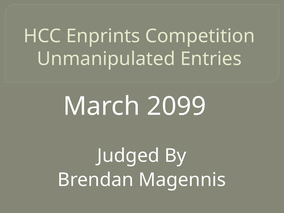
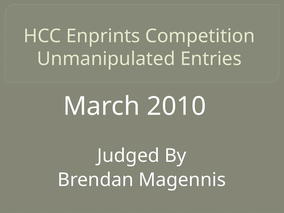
2099: 2099 -> 2010
